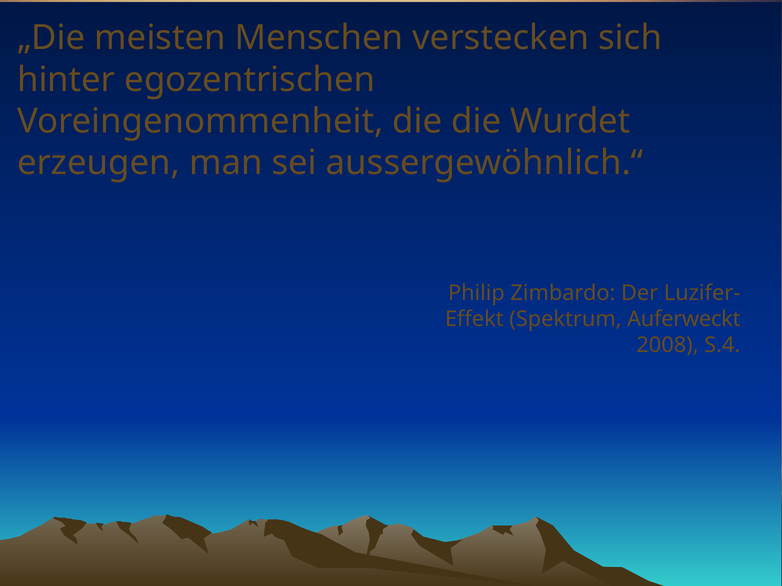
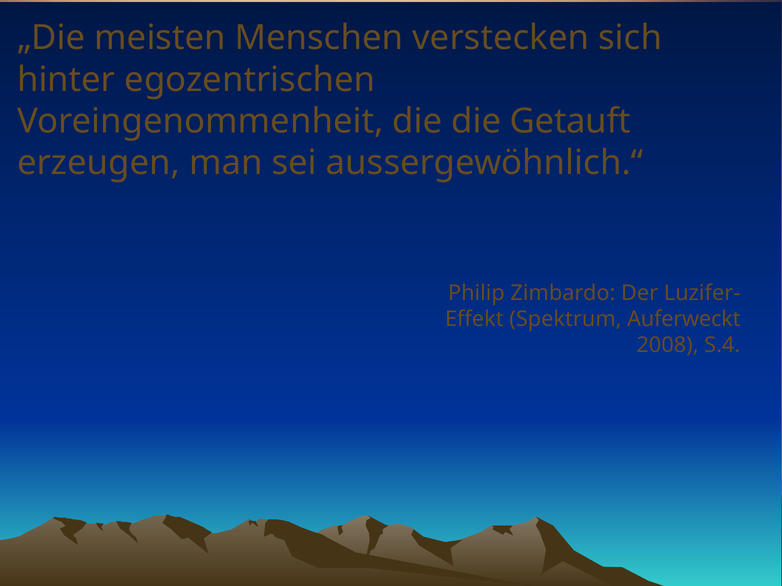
Wurdet: Wurdet -> Getauft
